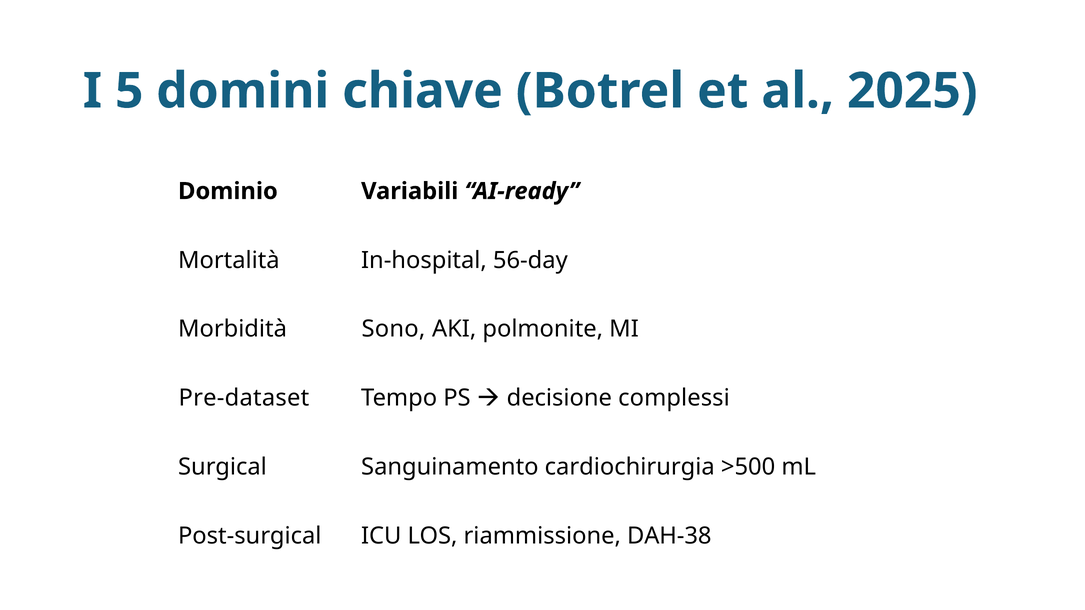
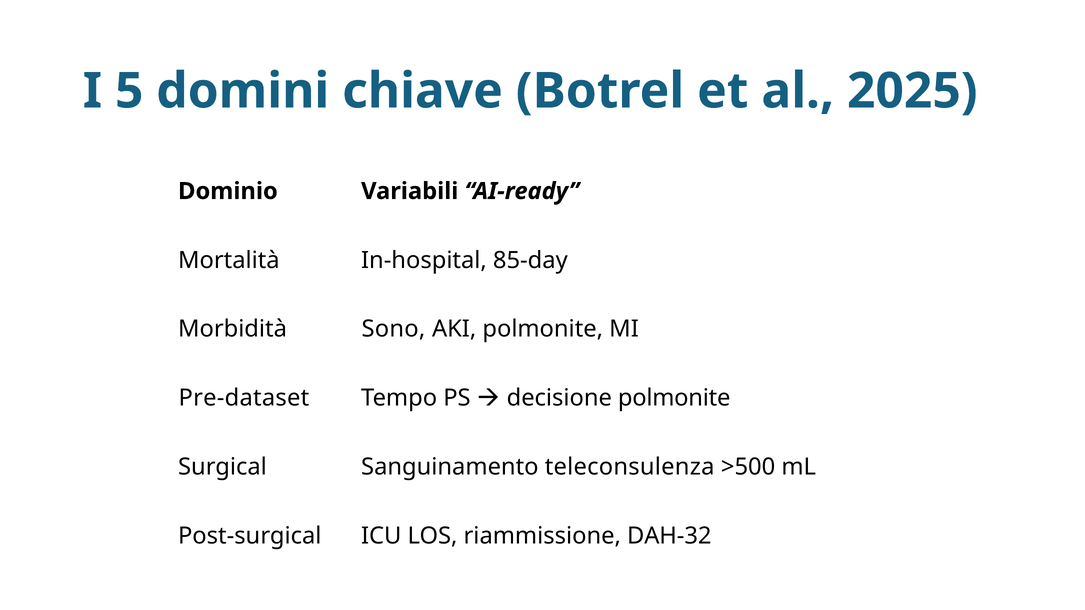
56-day: 56-day -> 85-day
decisione complessi: complessi -> polmonite
cardiochirurgia: cardiochirurgia -> teleconsulenza
DAH-38: DAH-38 -> DAH-32
